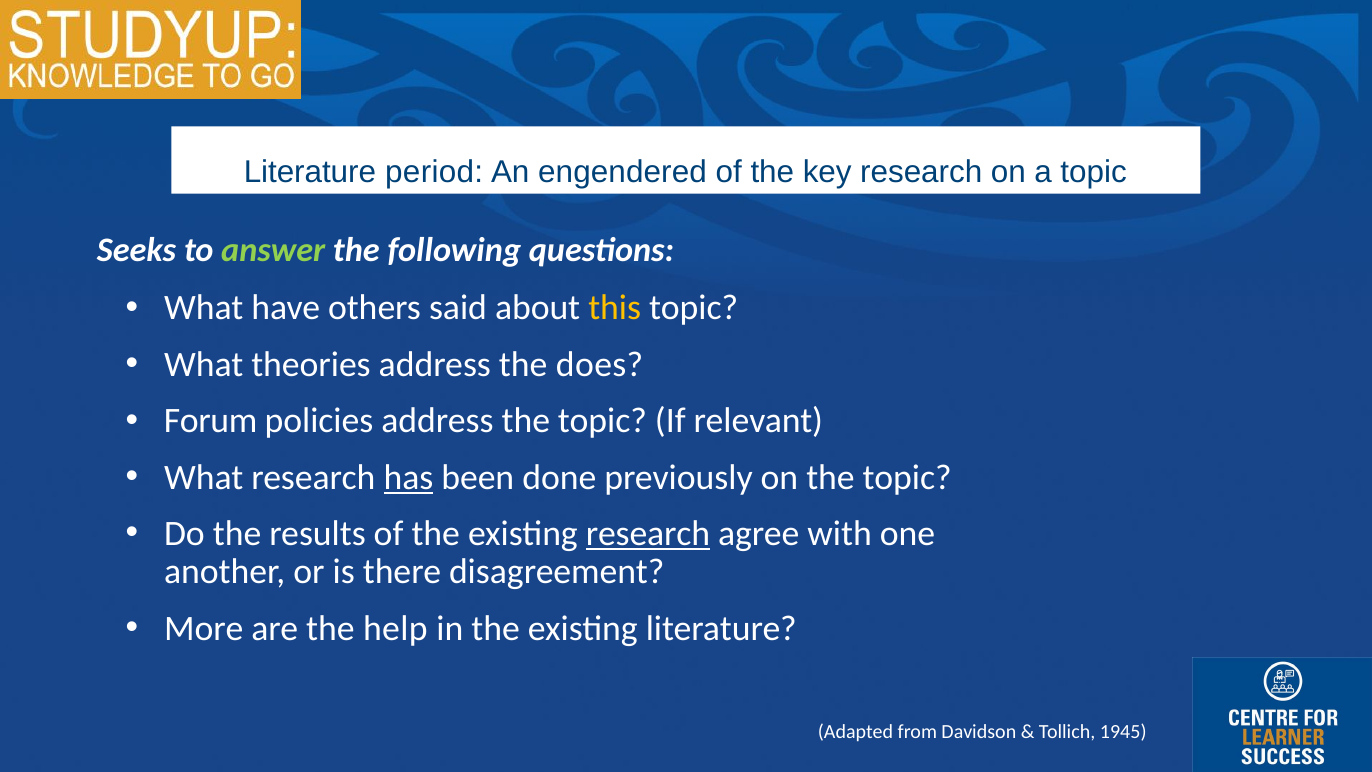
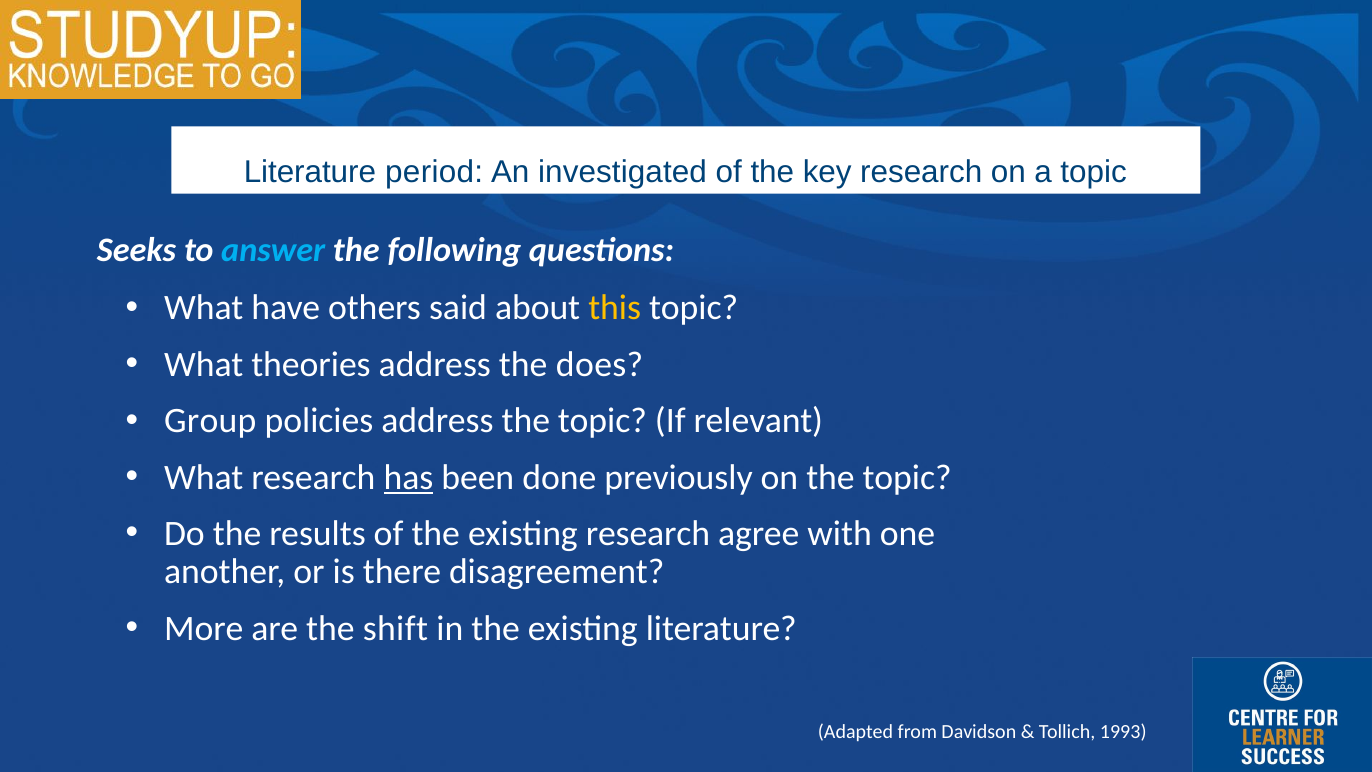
engendered: engendered -> investigated
answer colour: light green -> light blue
Forum: Forum -> Group
research at (648, 533) underline: present -> none
help: help -> shift
1945: 1945 -> 1993
